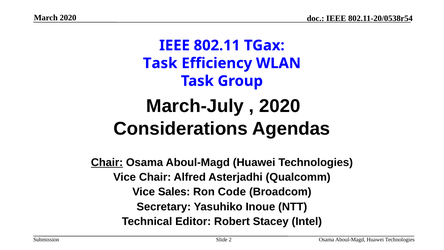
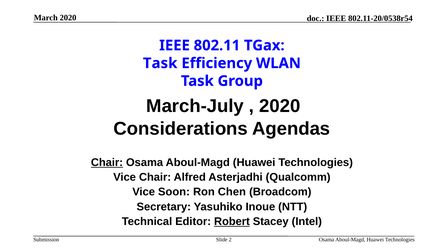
Sales: Sales -> Soon
Code: Code -> Chen
Robert underline: none -> present
